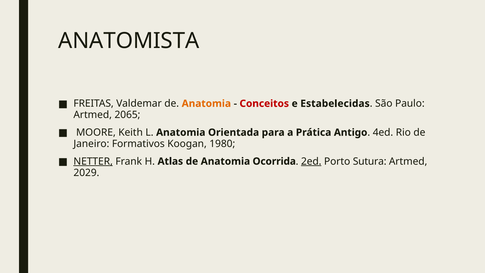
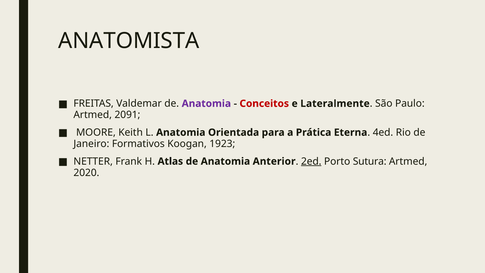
Anatomia at (206, 103) colour: orange -> purple
Estabelecidas: Estabelecidas -> Lateralmente
2065: 2065 -> 2091
Antigo: Antigo -> Eterna
1980: 1980 -> 1923
NETTER underline: present -> none
Ocorrida: Ocorrida -> Anterior
2029: 2029 -> 2020
